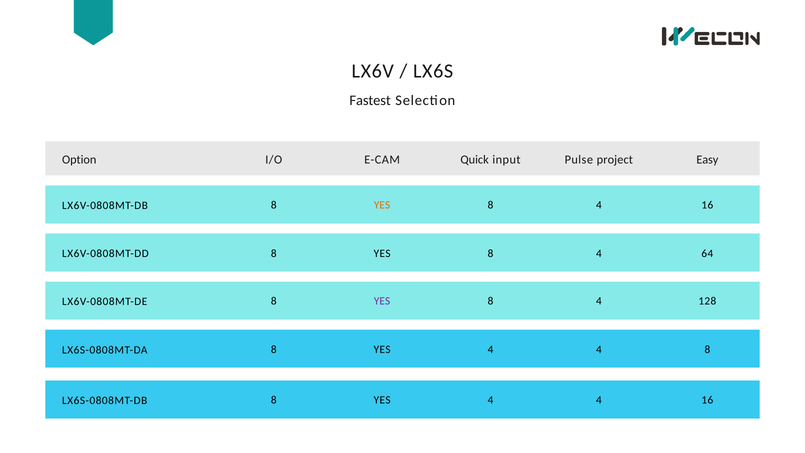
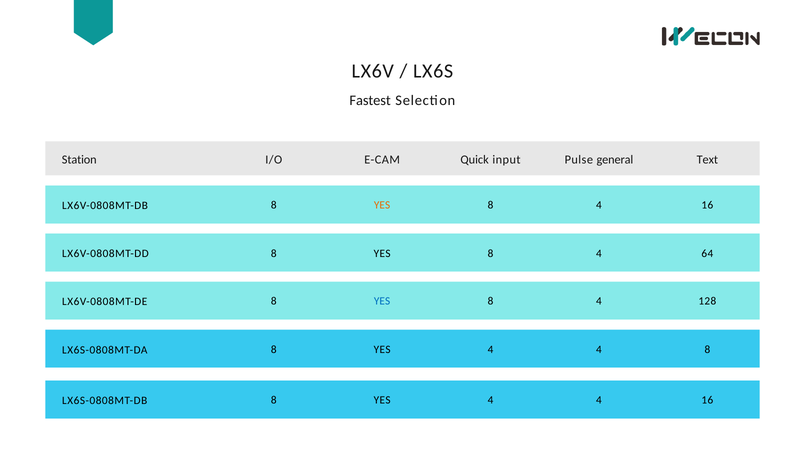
Option: Option -> Station
project: project -> general
Easy: Easy -> Text
YES at (382, 301) colour: purple -> blue
